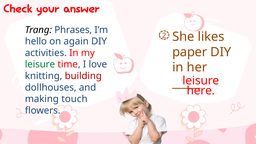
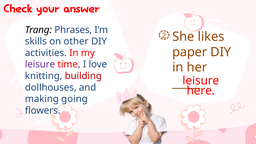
hello: hello -> skills
again: again -> other
leisure at (40, 64) colour: green -> purple
touch: touch -> going
